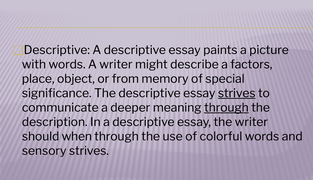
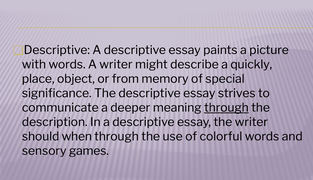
factors: factors -> quickly
strives at (237, 94) underline: present -> none
sensory strives: strives -> games
